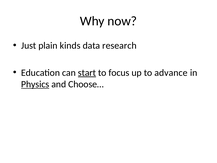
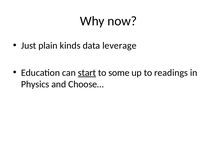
research: research -> leverage
focus: focus -> some
advance: advance -> readings
Physics underline: present -> none
